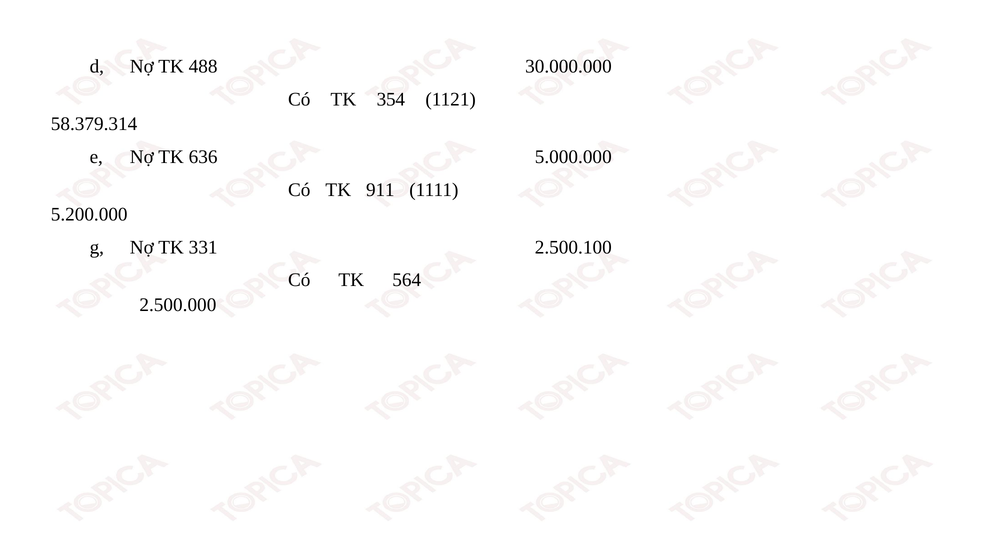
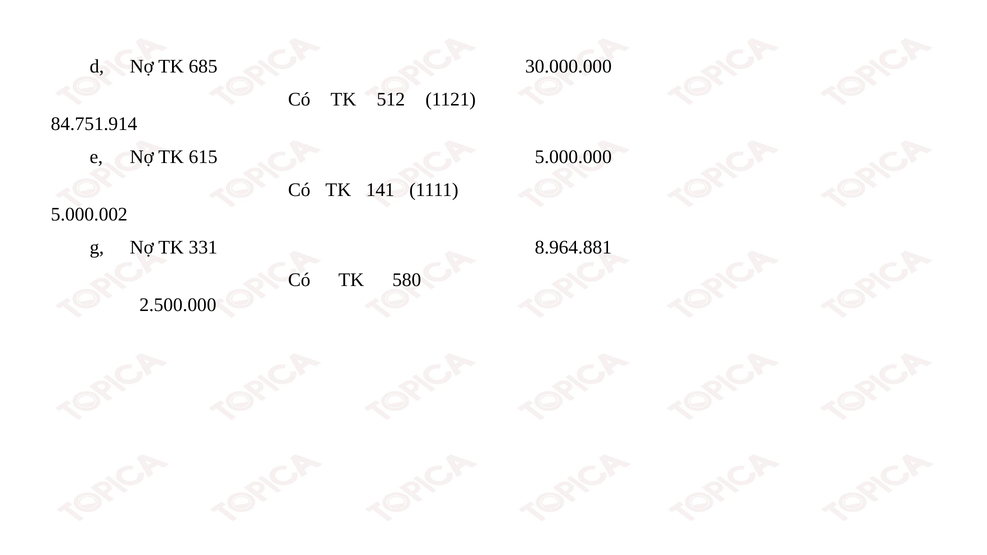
488: 488 -> 685
354: 354 -> 512
58.379.314: 58.379.314 -> 84.751.914
636: 636 -> 615
911: 911 -> 141
5.200.000: 5.200.000 -> 5.000.002
2.500.100: 2.500.100 -> 8.964.881
564: 564 -> 580
